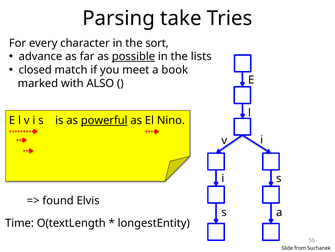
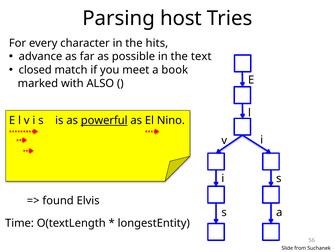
take: take -> host
sort: sort -> hits
possible underline: present -> none
lists: lists -> text
